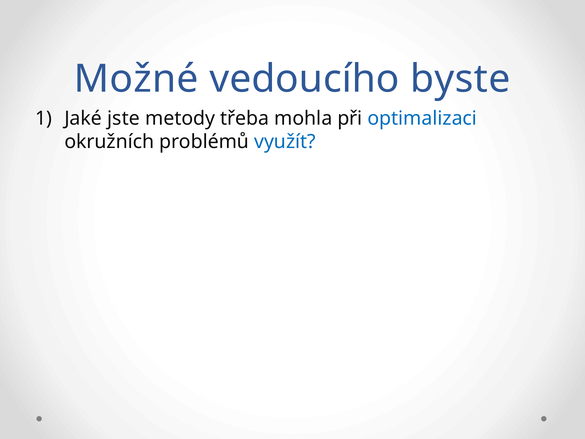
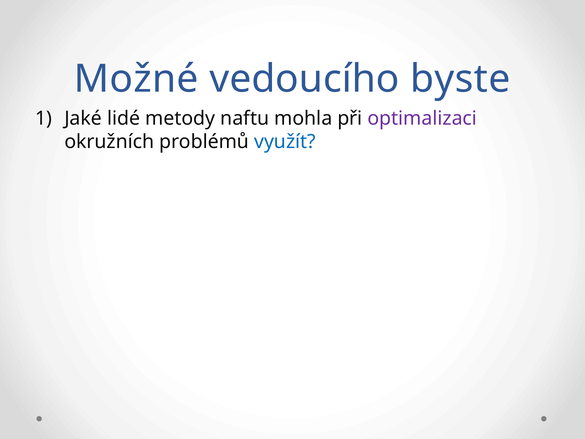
jste: jste -> lidé
třeba: třeba -> naftu
optimalizaci colour: blue -> purple
